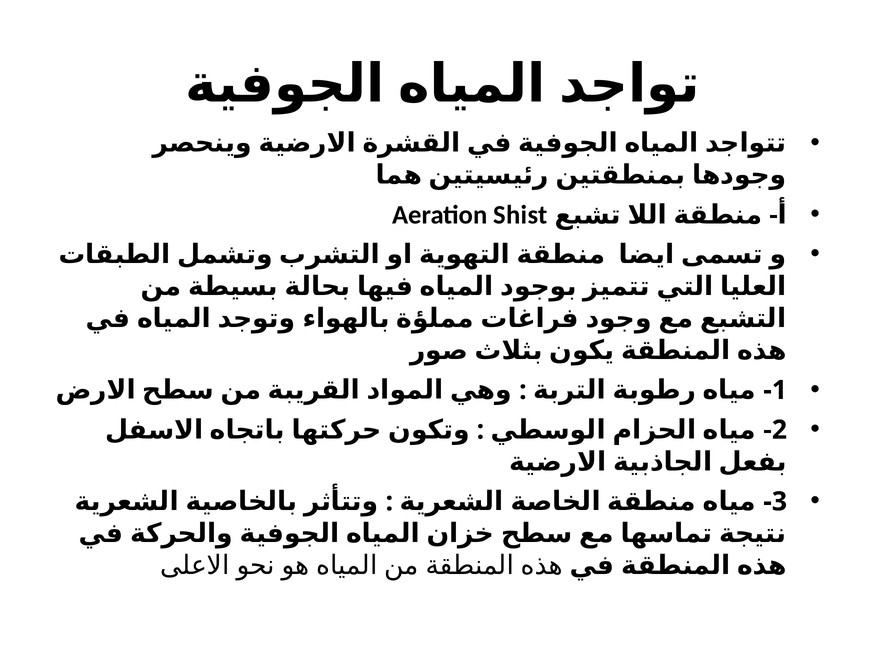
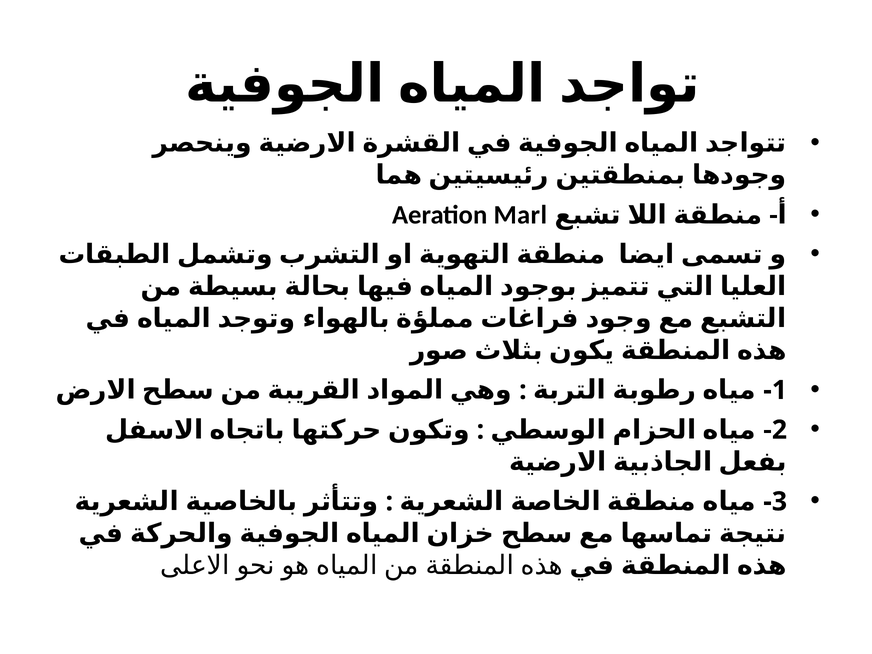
Shist: Shist -> Marl
